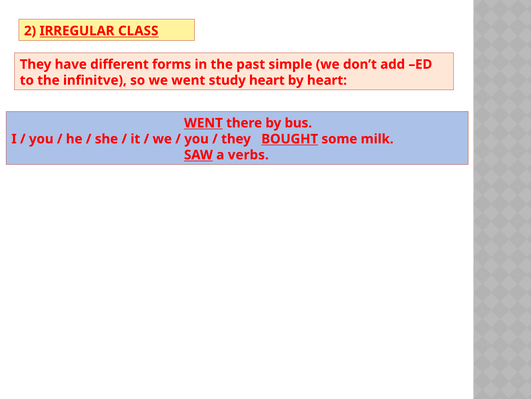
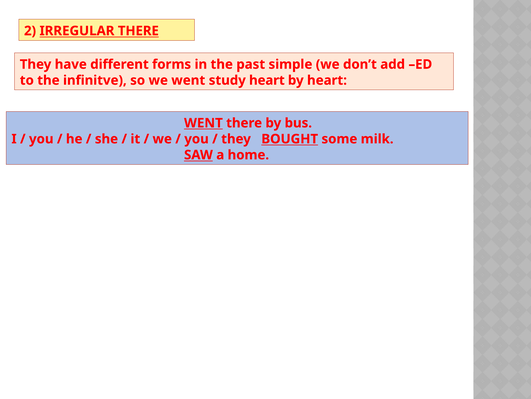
IRREGULAR CLASS: CLASS -> THERE
verbs: verbs -> home
